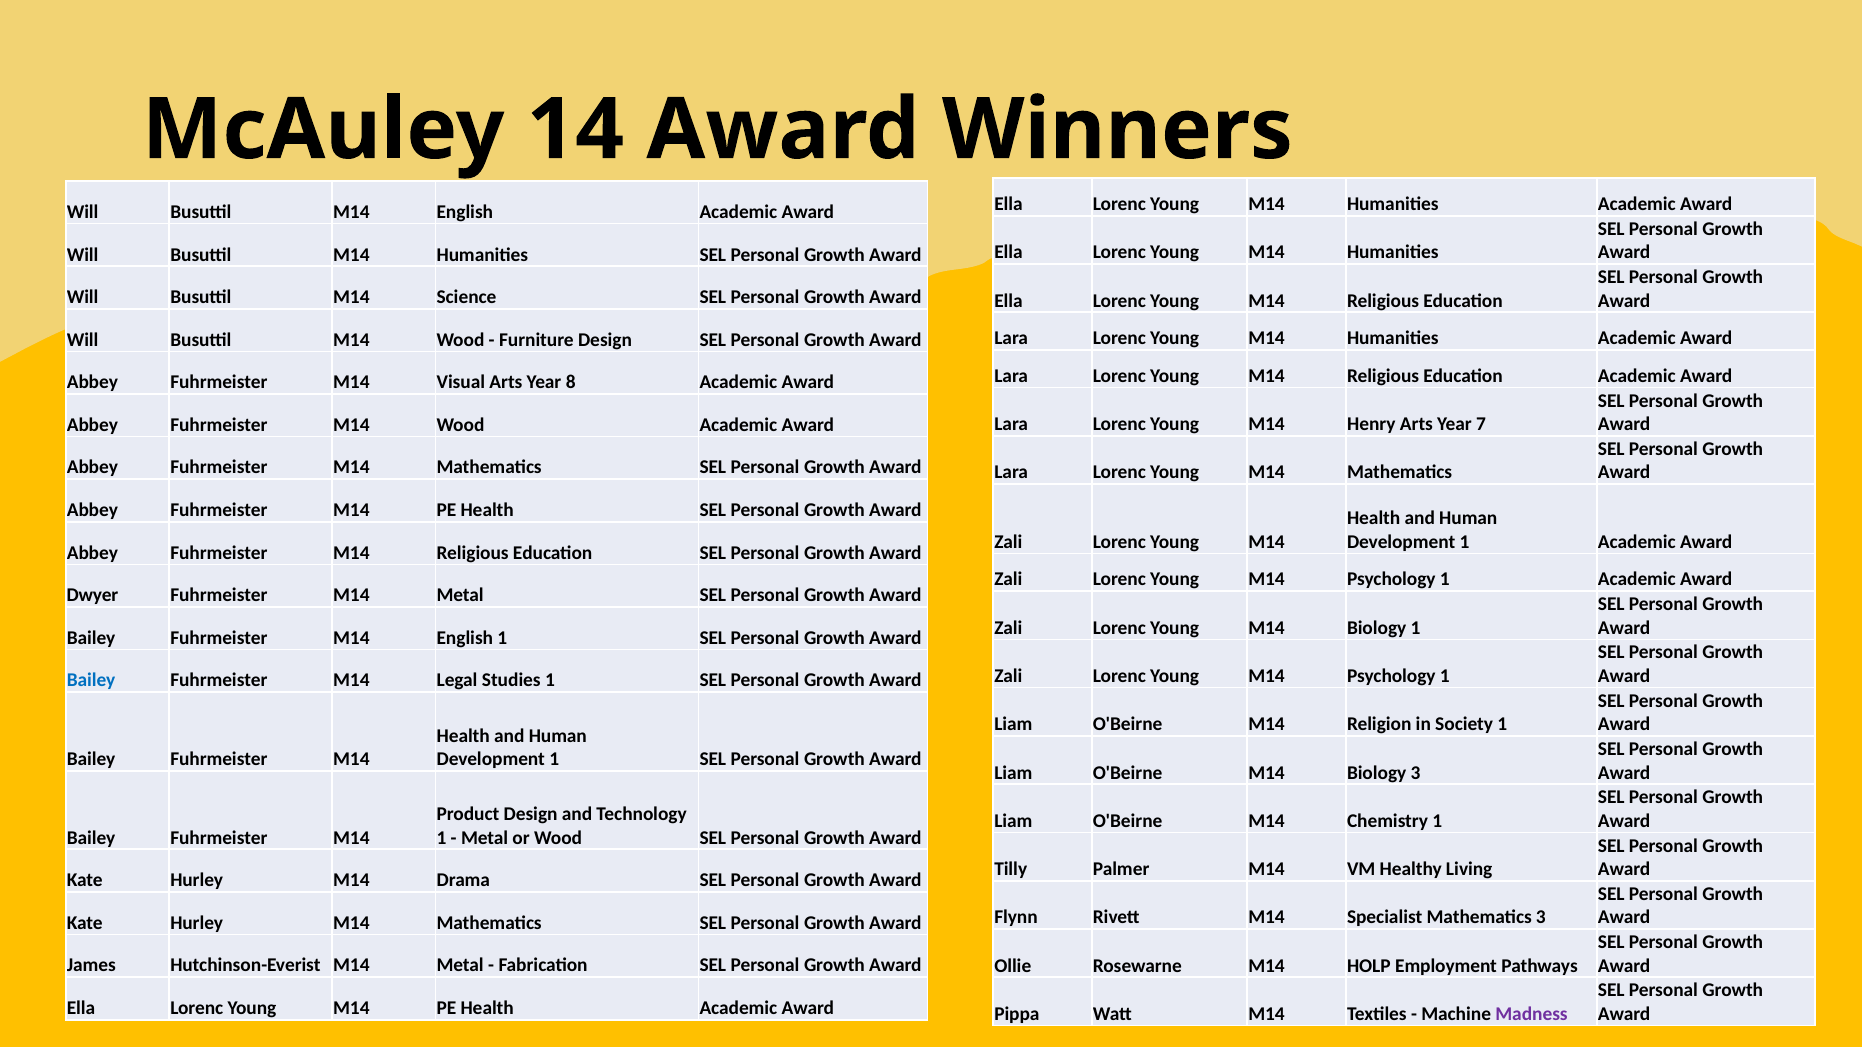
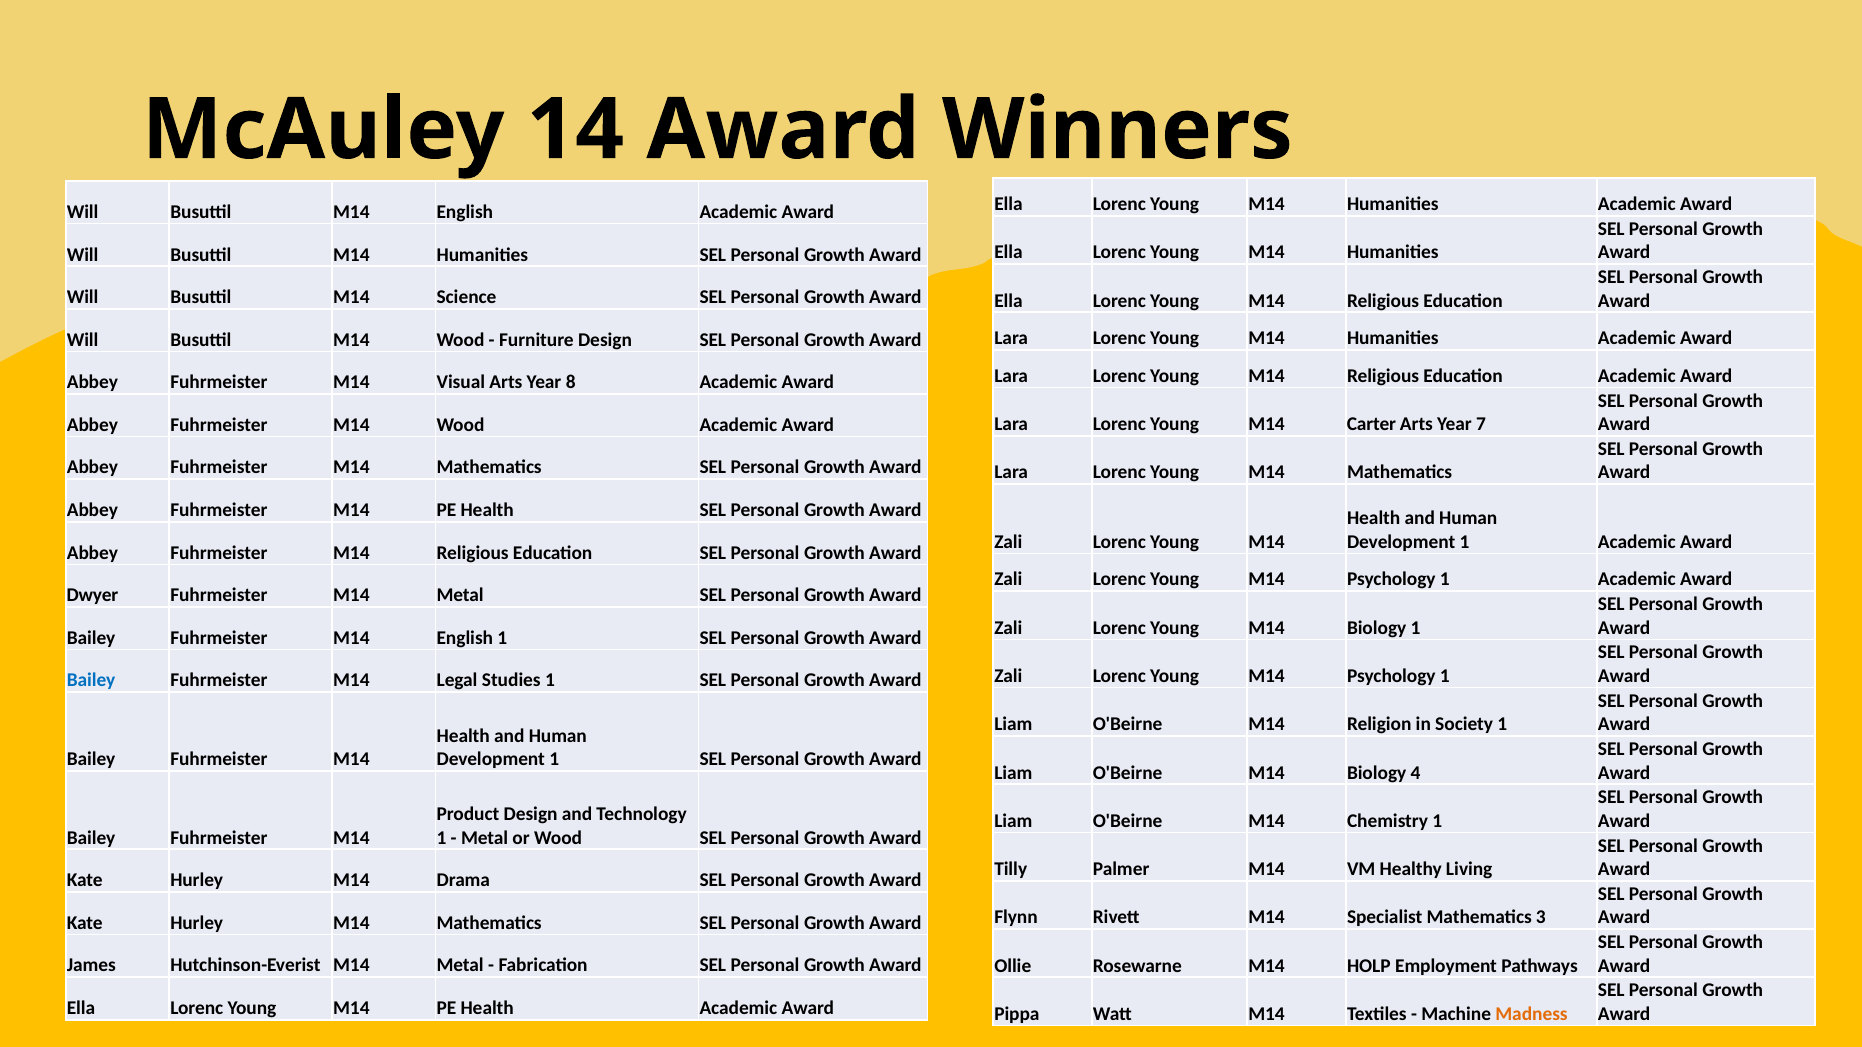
Henry: Henry -> Carter
Biology 3: 3 -> 4
Madness colour: purple -> orange
